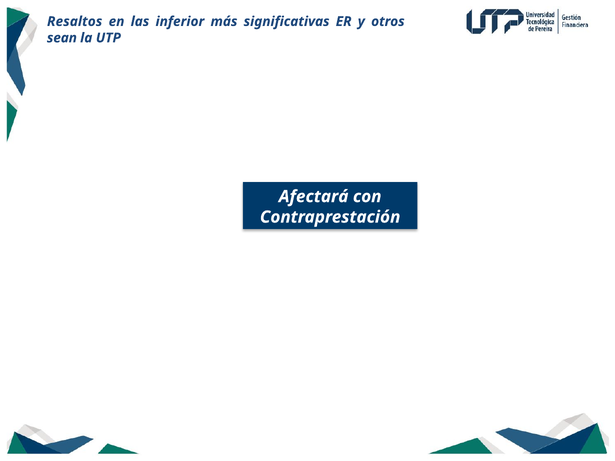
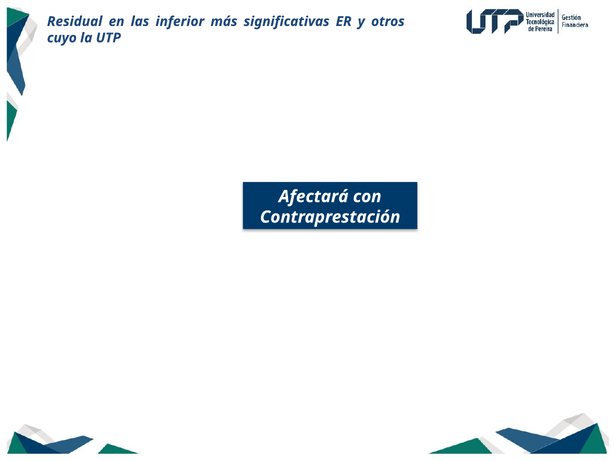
Resaltos: Resaltos -> Residual
sean: sean -> cuyo
